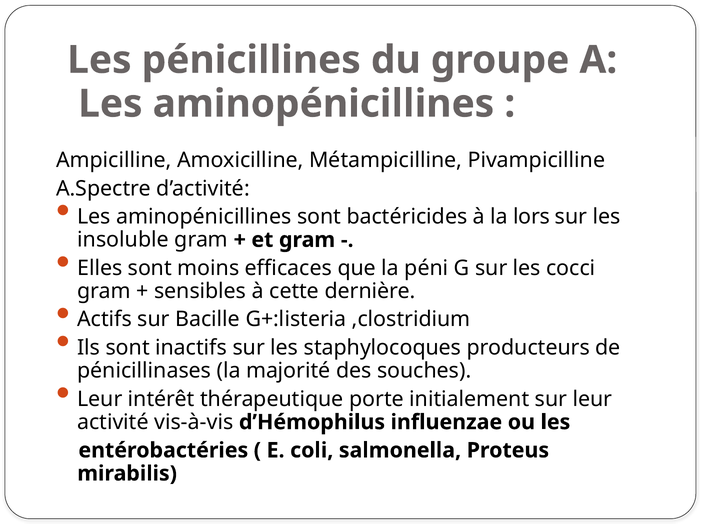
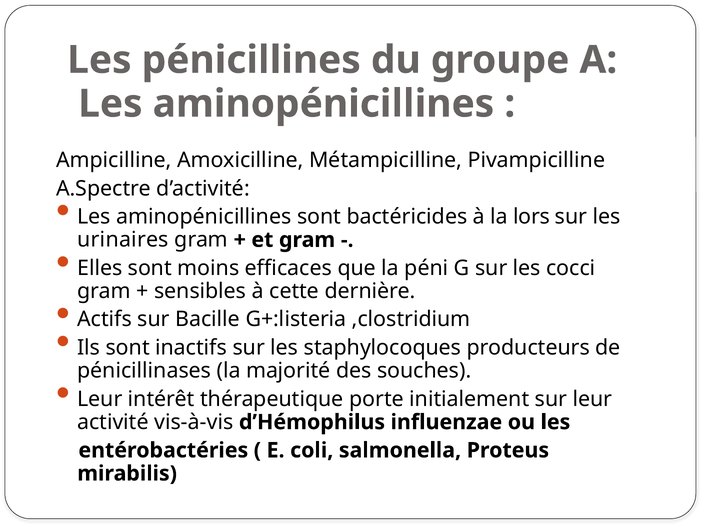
insoluble: insoluble -> urinaires
